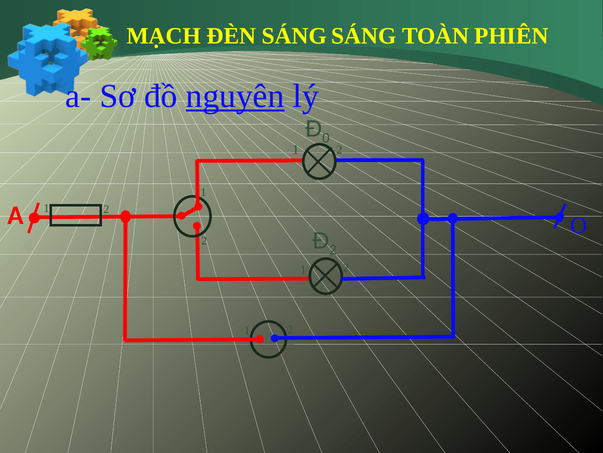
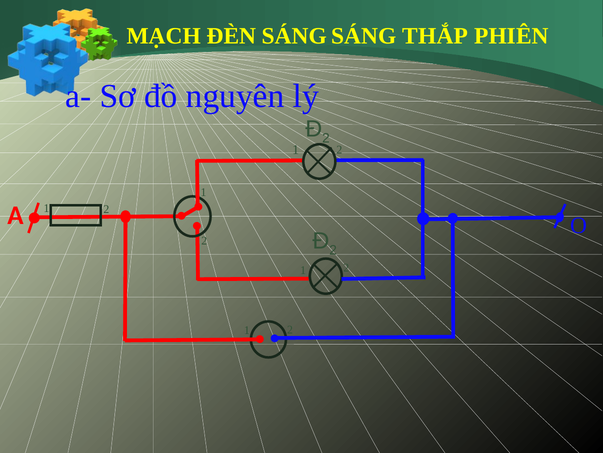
TOÀN: TOÀN -> THẮP
nguyên underline: present -> none
0 at (326, 138): 0 -> 2
